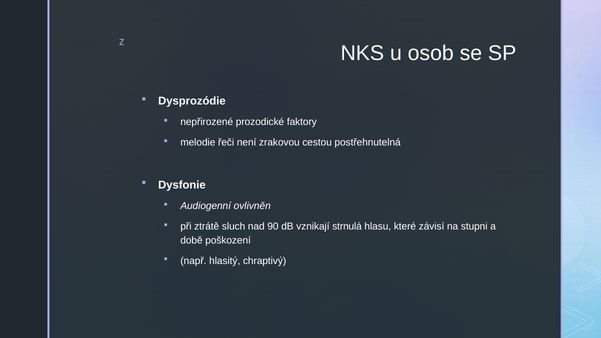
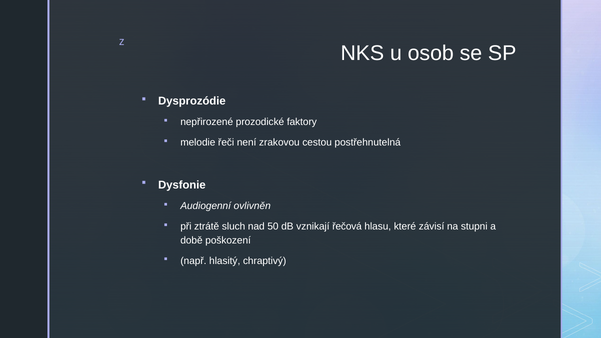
90: 90 -> 50
strnulá: strnulá -> řečová
